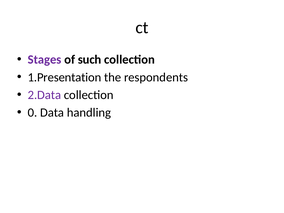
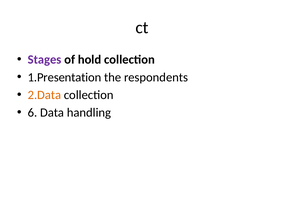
such: such -> hold
2.Data colour: purple -> orange
0: 0 -> 6
